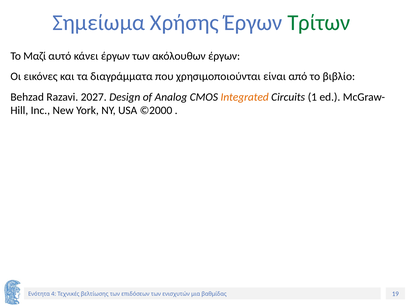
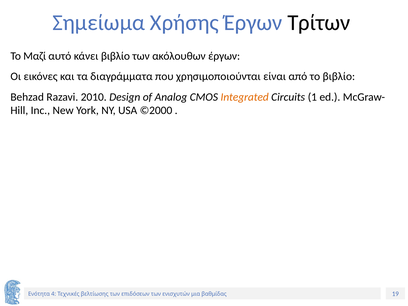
Τρίτων colour: green -> black
κάνει έργων: έργων -> βιβλίο
2027: 2027 -> 2010
